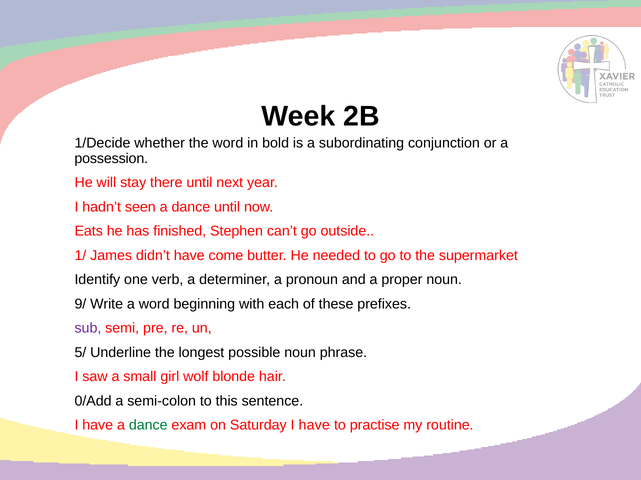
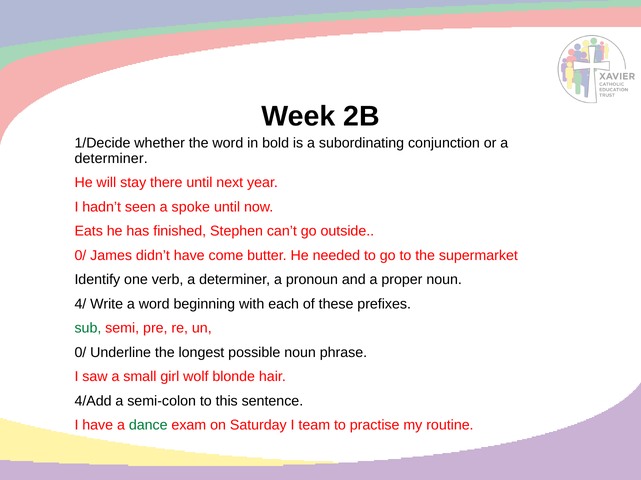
possession at (111, 159): possession -> determiner
seen a dance: dance -> spoke
1/ at (80, 256): 1/ -> 0/
9/: 9/ -> 4/
sub colour: purple -> green
5/ at (80, 353): 5/ -> 0/
0/Add: 0/Add -> 4/Add
Saturday I have: have -> team
